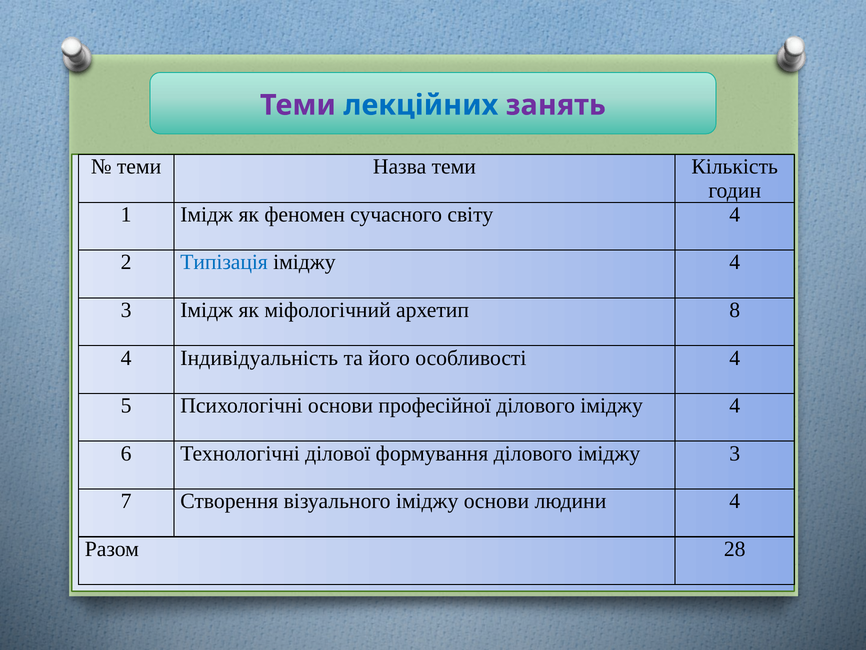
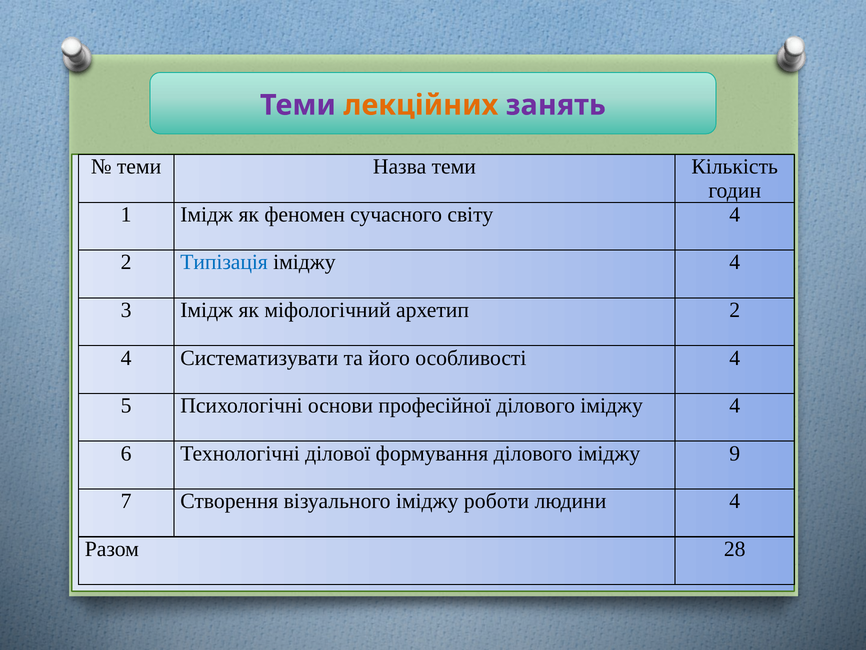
лекційних colour: blue -> orange
архетип 8: 8 -> 2
Індивідуальність: Індивідуальність -> Систематизувати
іміджу 3: 3 -> 9
іміджу основи: основи -> роботи
